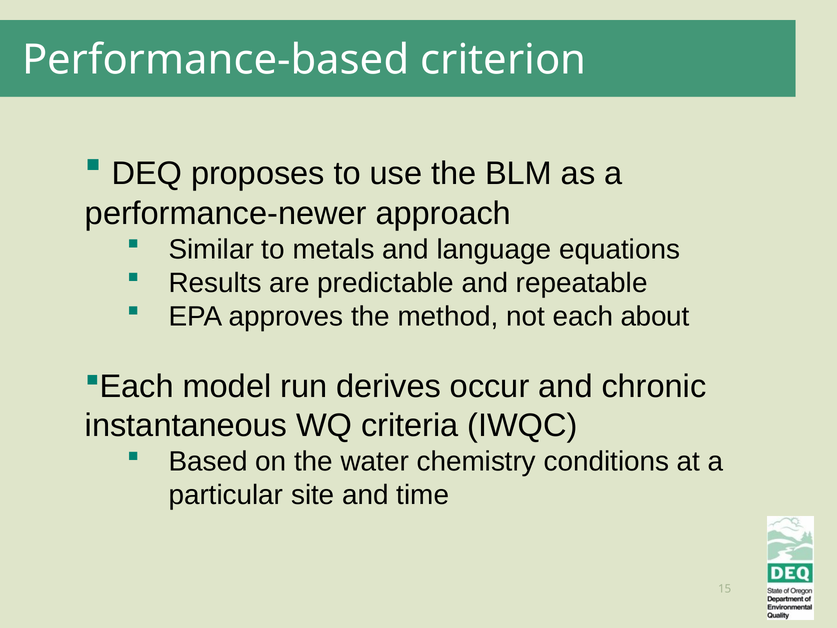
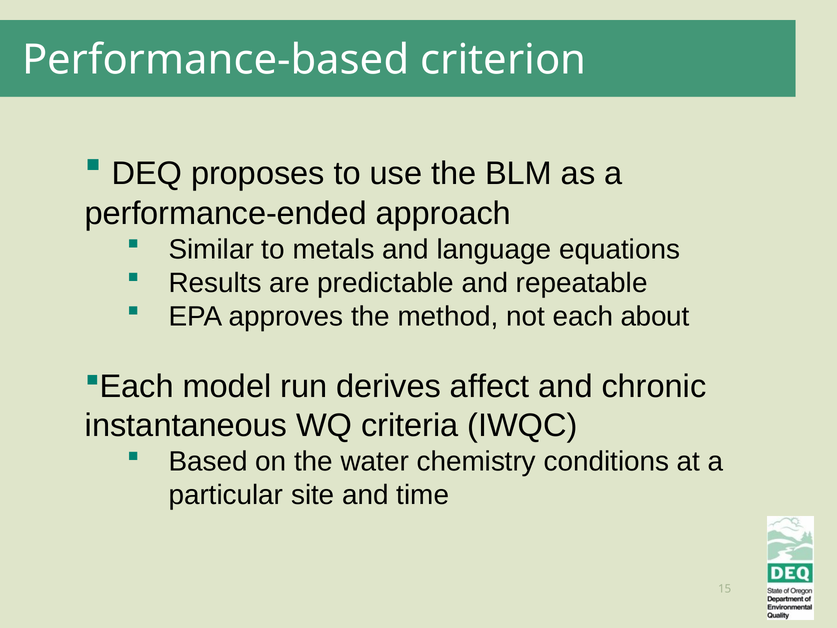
performance-newer: performance-newer -> performance-ended
occur: occur -> affect
